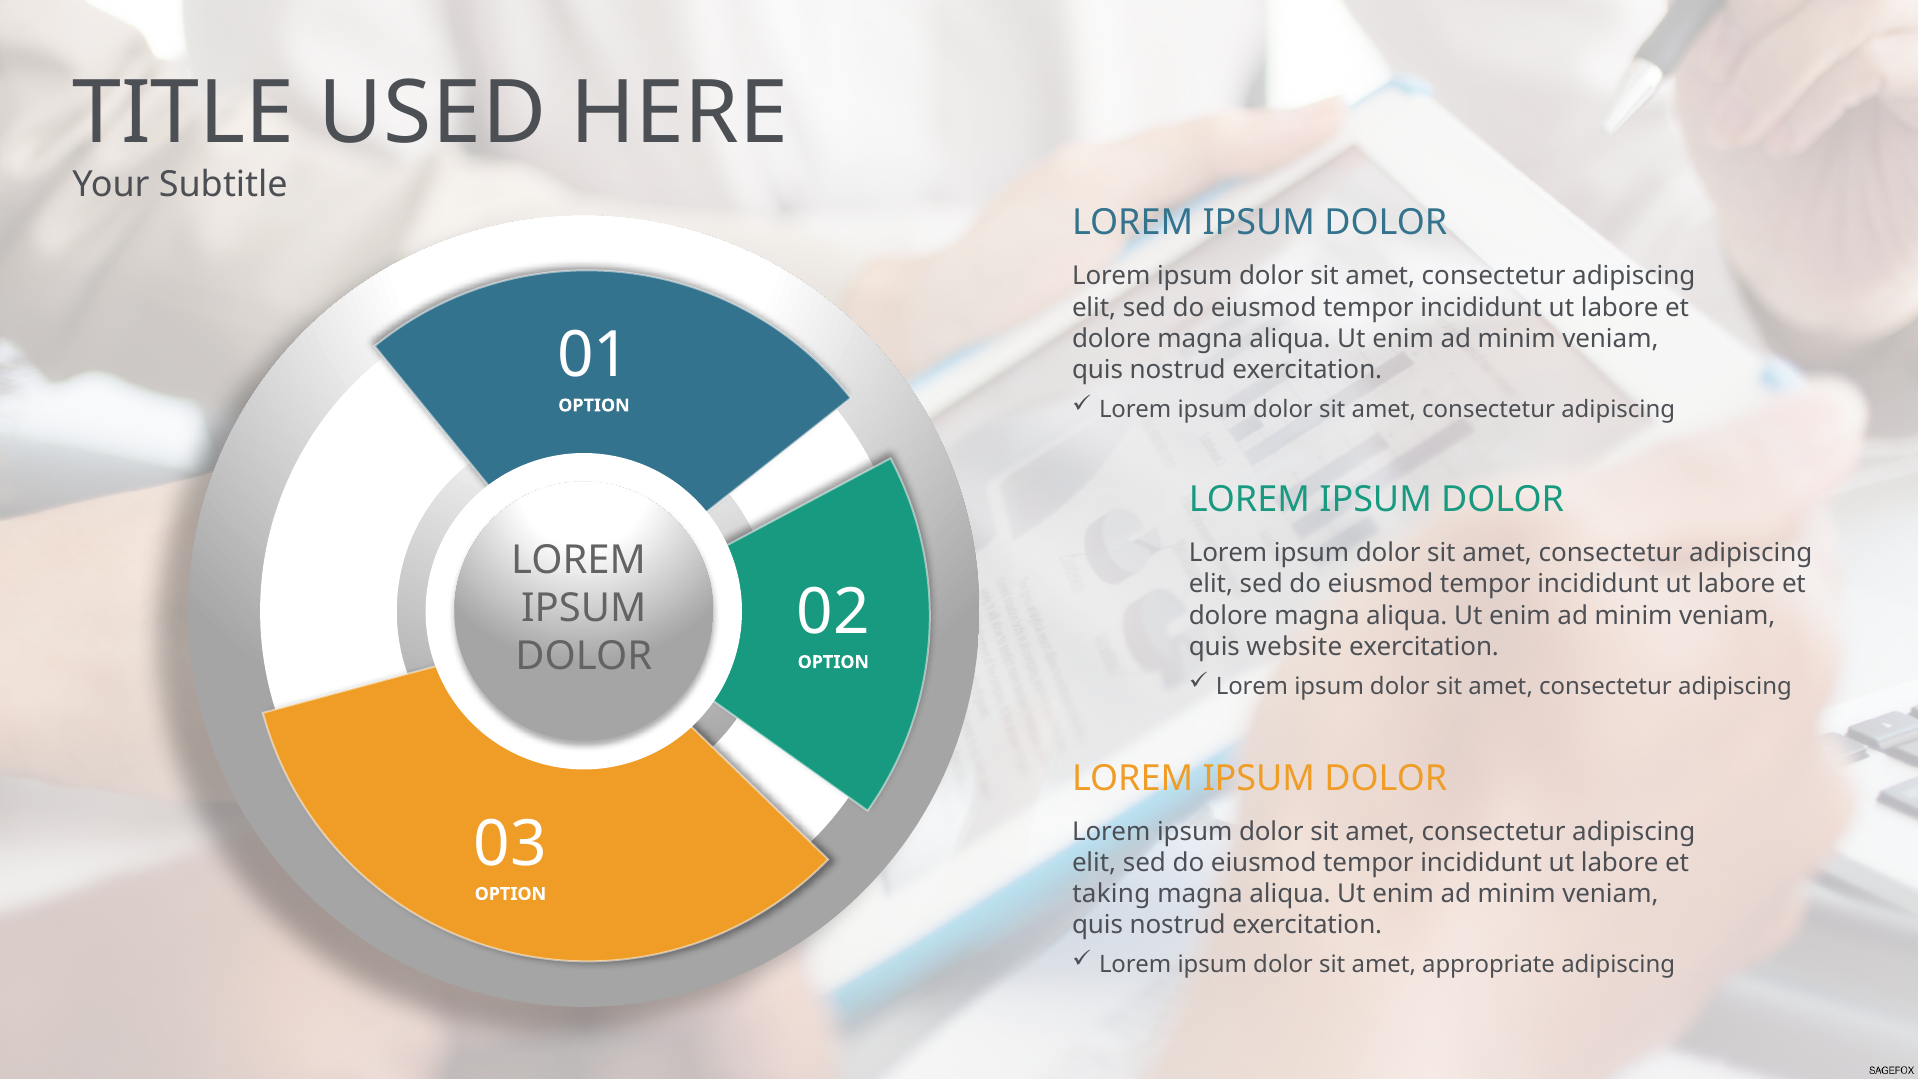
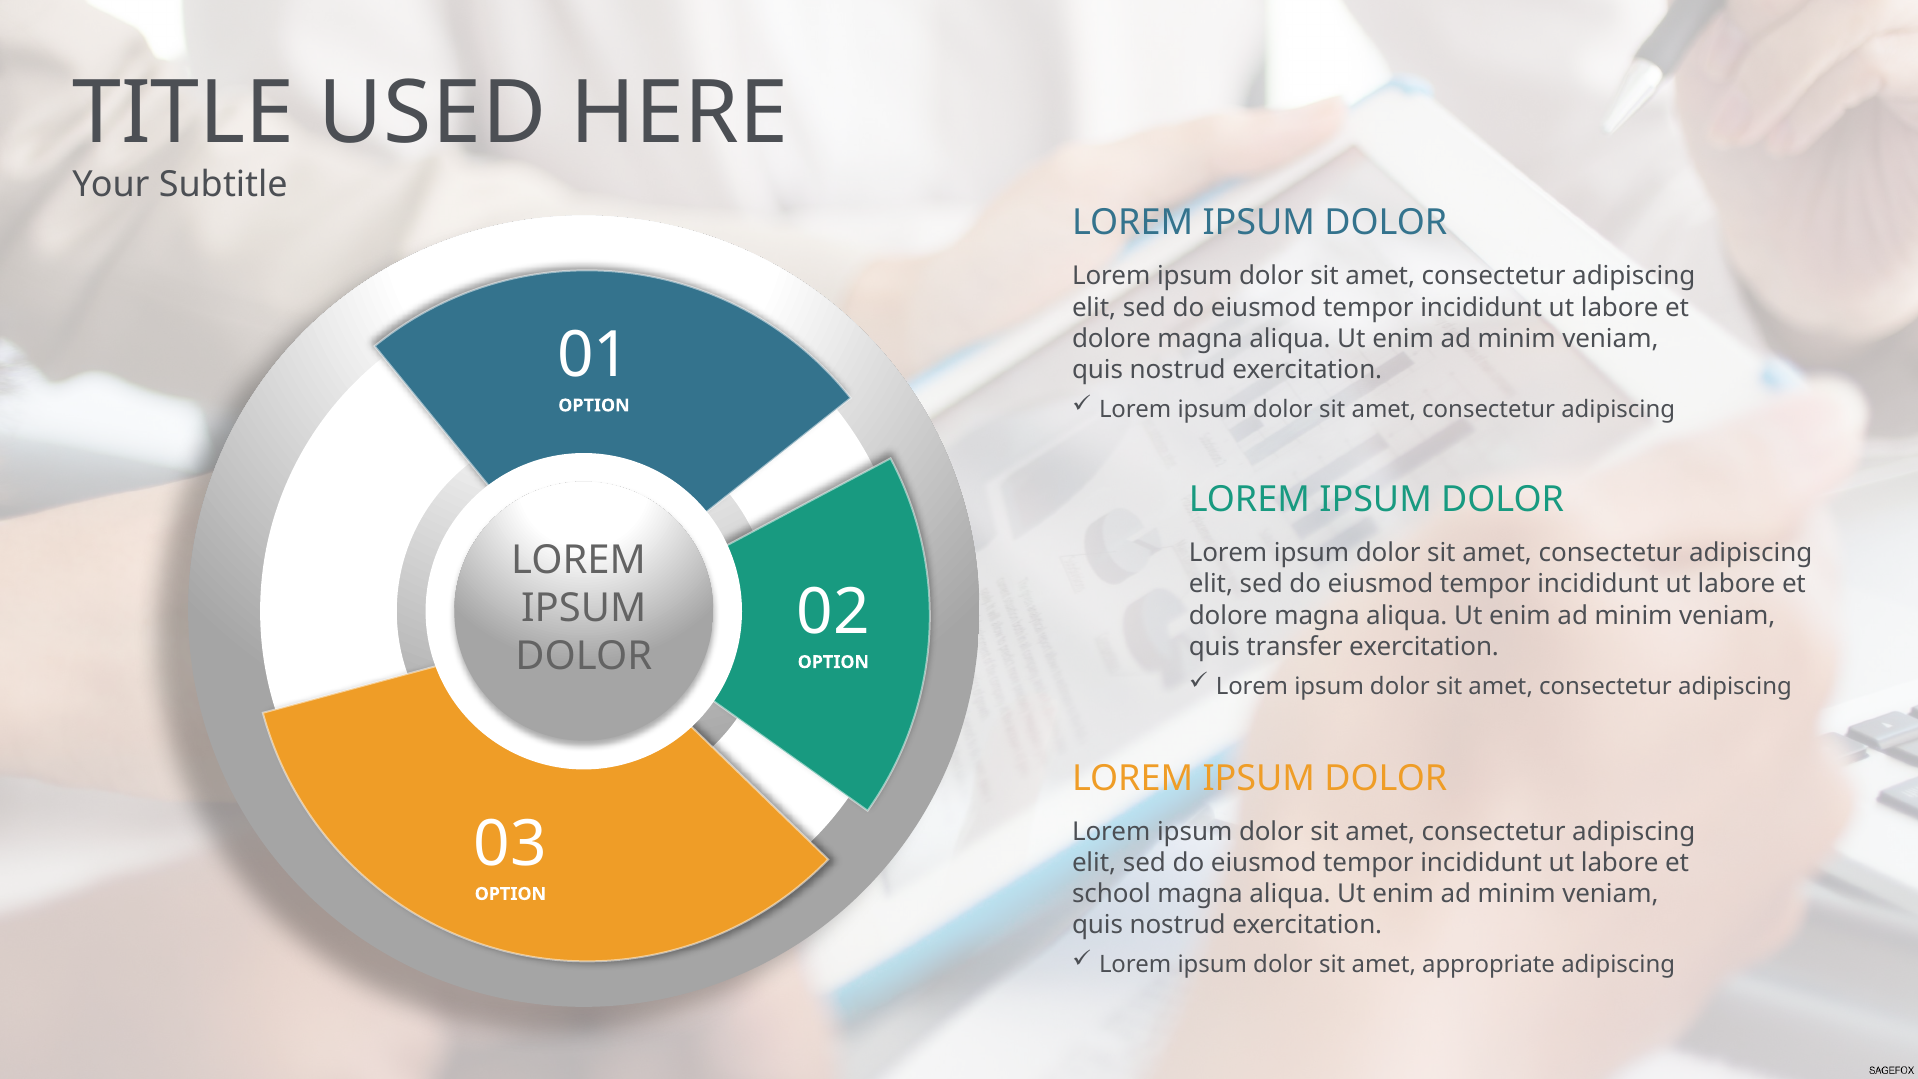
website: website -> transfer
taking: taking -> school
